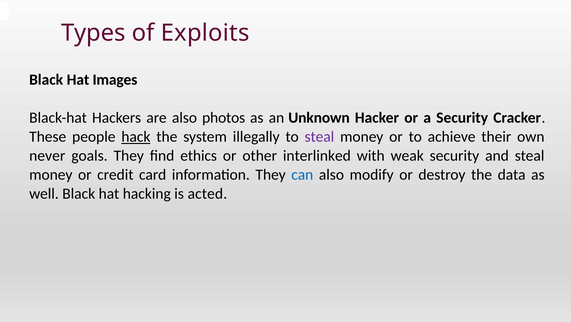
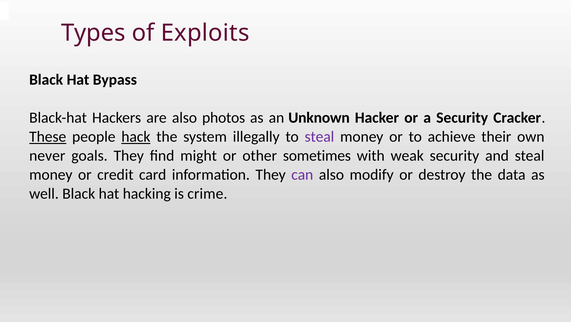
Images: Images -> Bypass
These underline: none -> present
ethics: ethics -> might
interlinked: interlinked -> sometimes
can colour: blue -> purple
acted: acted -> crime
